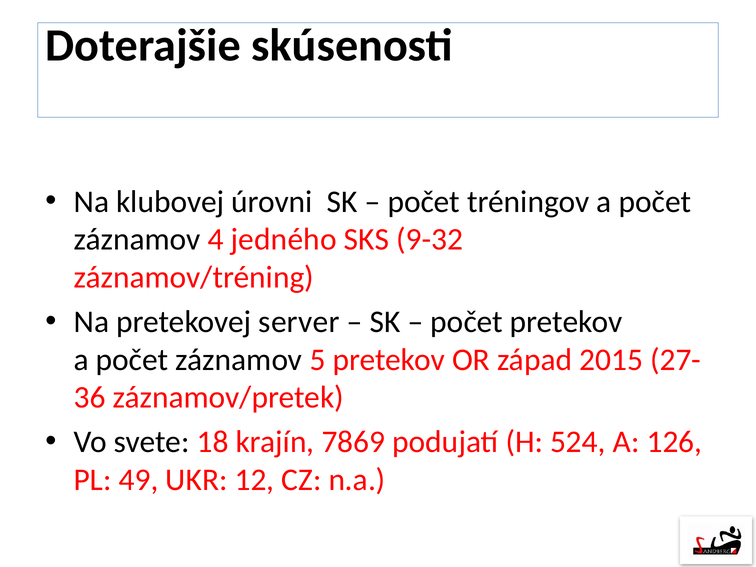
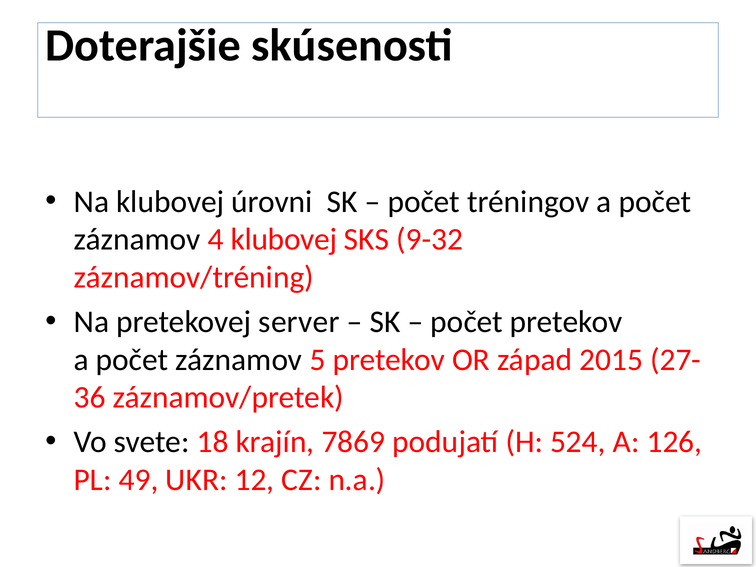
4 jedného: jedného -> klubovej
